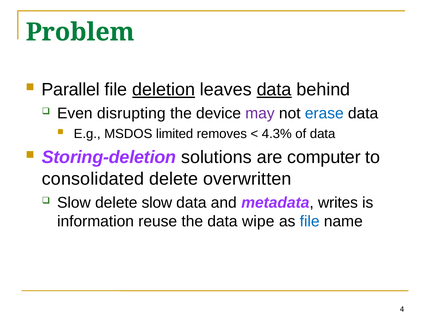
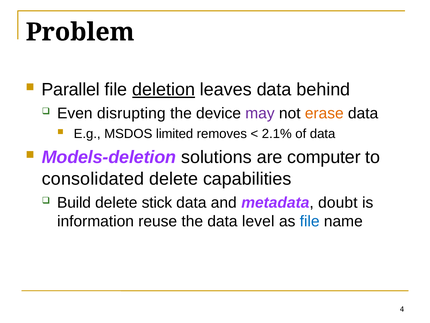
Problem colour: green -> black
data at (274, 89) underline: present -> none
erase colour: blue -> orange
4.3%: 4.3% -> 2.1%
Storing-deletion: Storing-deletion -> Models-deletion
overwritten: overwritten -> capabilities
Slow at (74, 202): Slow -> Build
delete slow: slow -> stick
writes: writes -> doubt
wipe: wipe -> level
